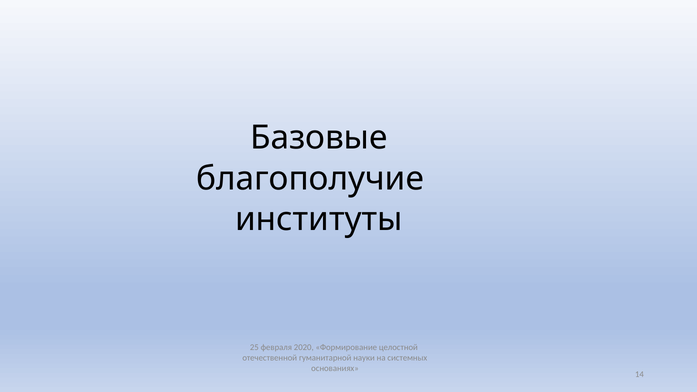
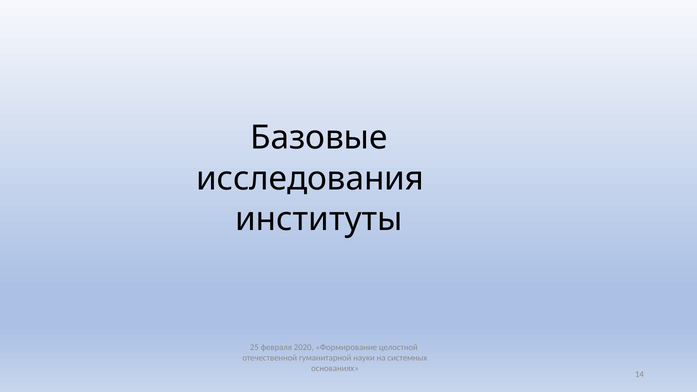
благополучие: благополучие -> исследования
